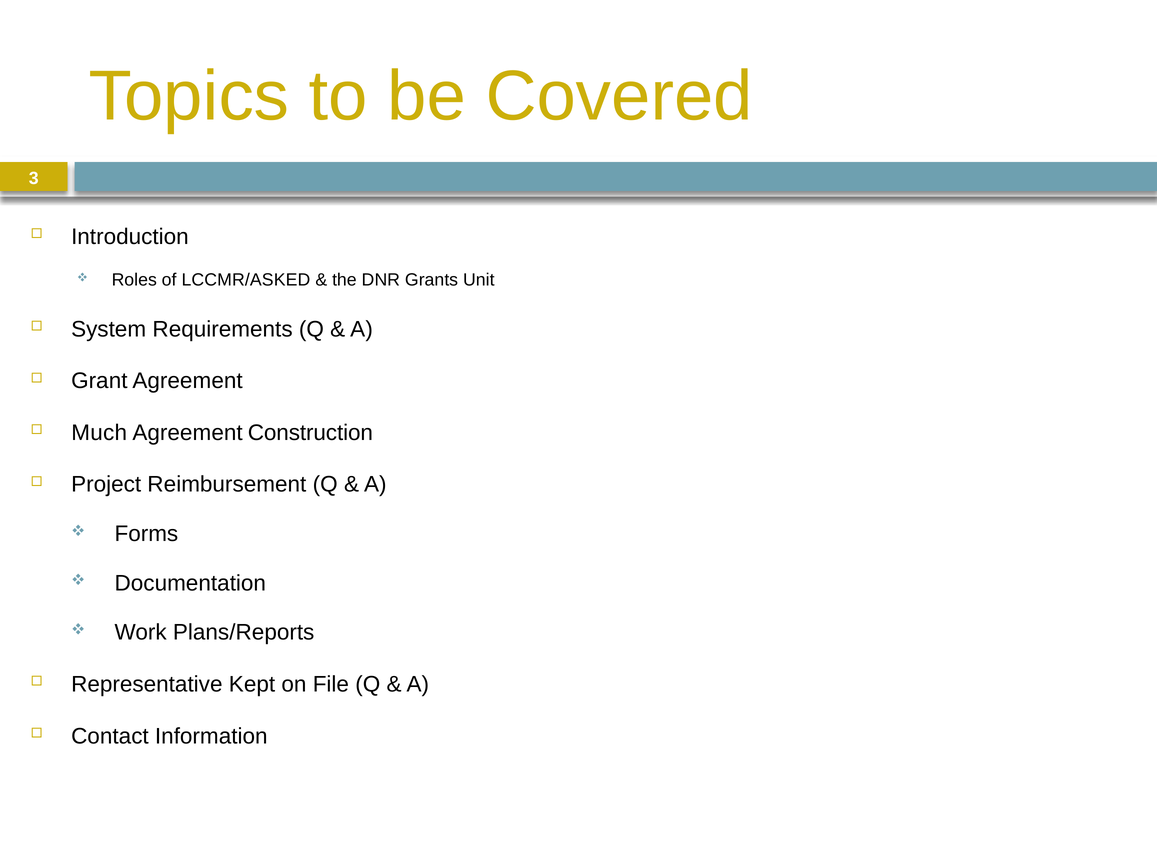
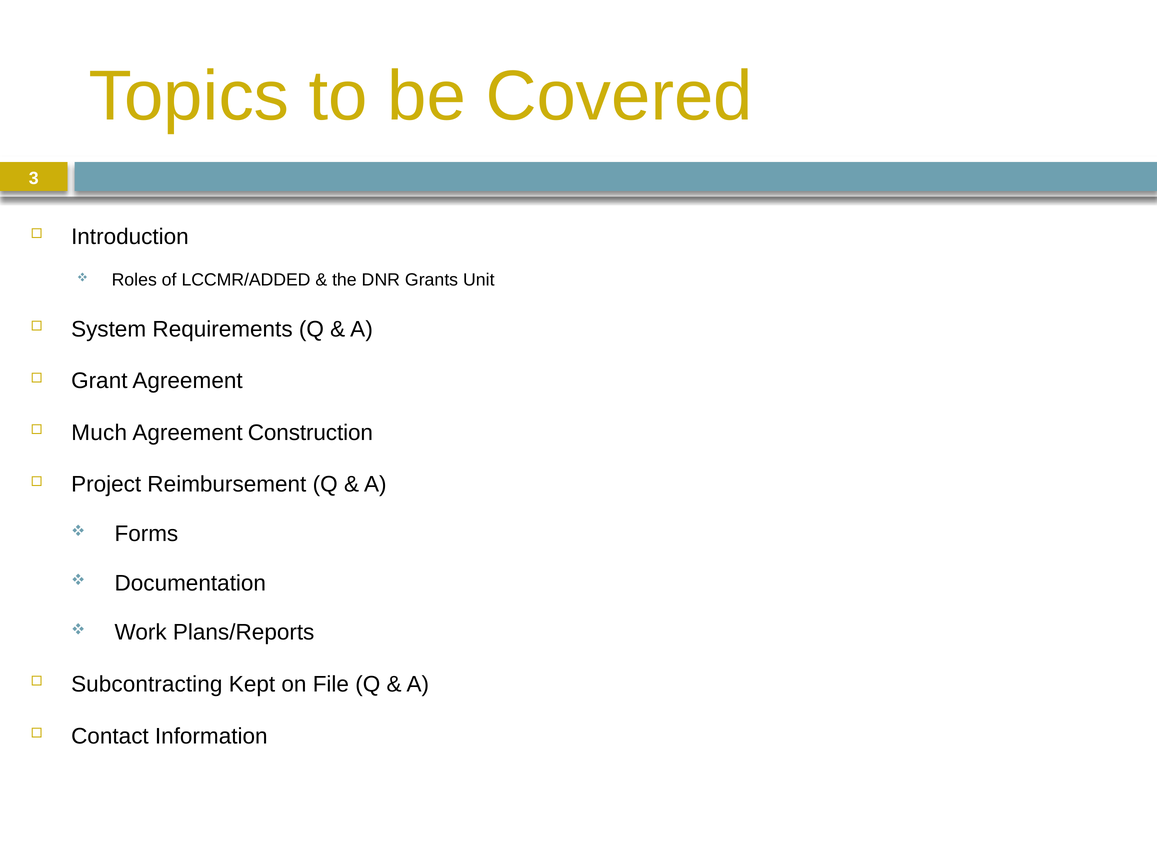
LCCMR/ASKED: LCCMR/ASKED -> LCCMR/ADDED
Representative: Representative -> Subcontracting
